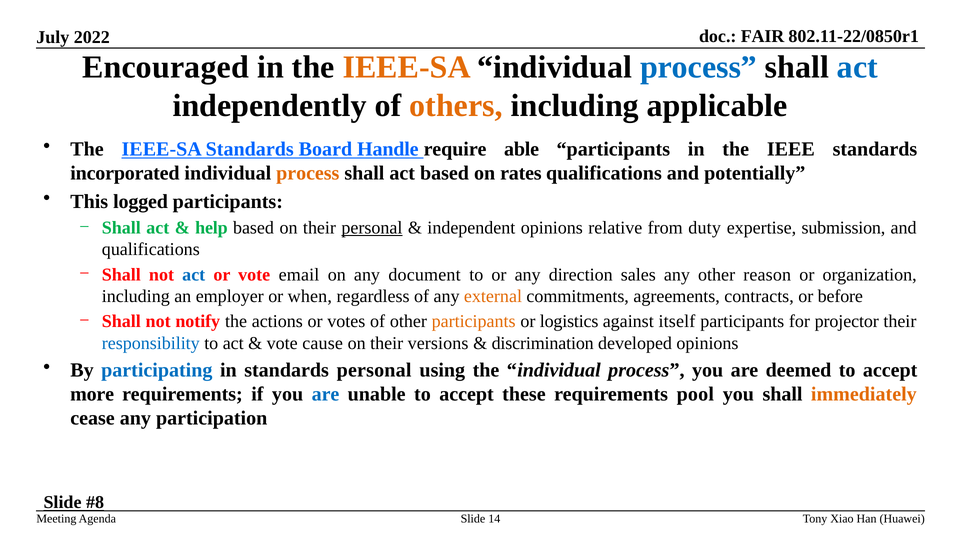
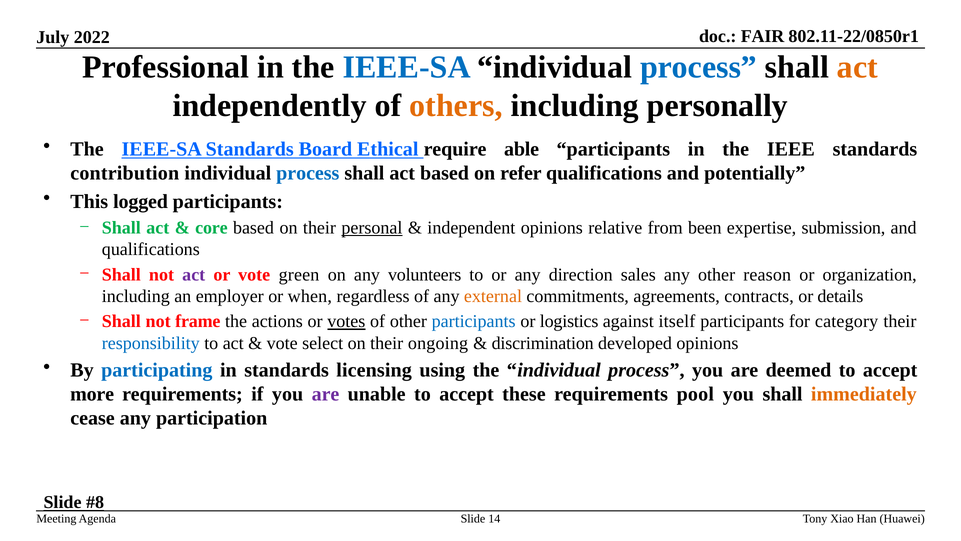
Encouraged: Encouraged -> Professional
IEEE-SA at (407, 67) colour: orange -> blue
act at (857, 67) colour: blue -> orange
applicable: applicable -> personally
Handle: Handle -> Ethical
incorporated: incorporated -> contribution
process at (308, 173) colour: orange -> blue
rates: rates -> refer
help: help -> core
duty: duty -> been
act at (194, 274) colour: blue -> purple
email: email -> green
document: document -> volunteers
before: before -> details
notify: notify -> frame
votes underline: none -> present
participants at (474, 321) colour: orange -> blue
projector: projector -> category
cause: cause -> select
versions: versions -> ongoing
standards personal: personal -> licensing
are at (325, 394) colour: blue -> purple
